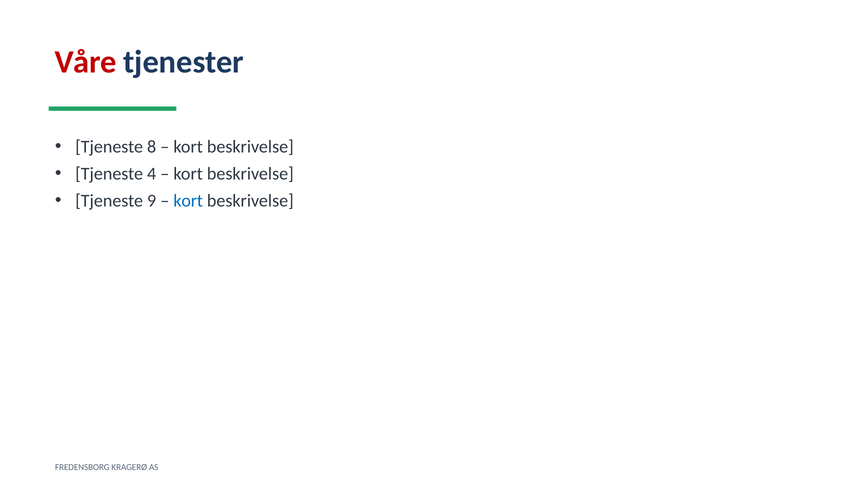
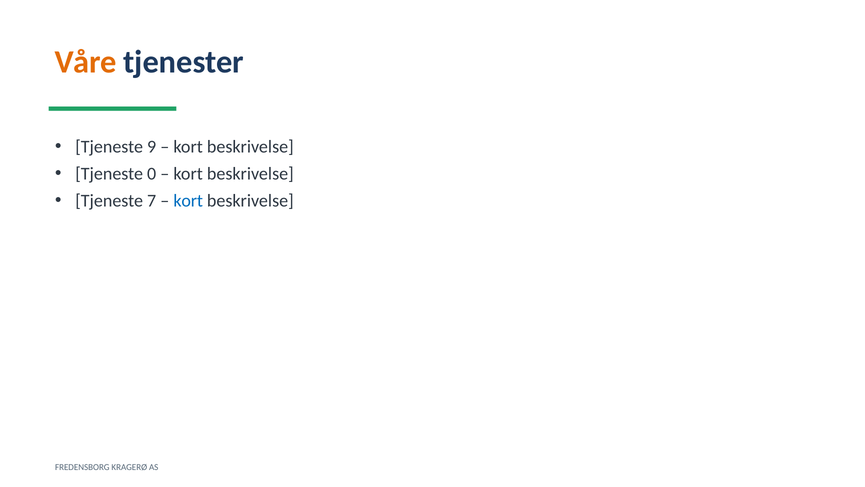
Våre colour: red -> orange
8: 8 -> 9
4: 4 -> 0
9: 9 -> 7
